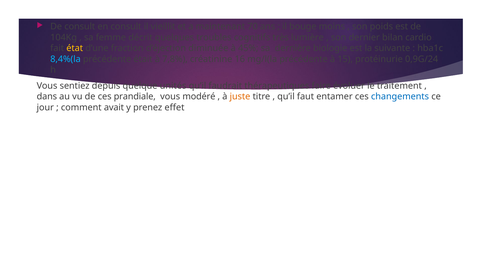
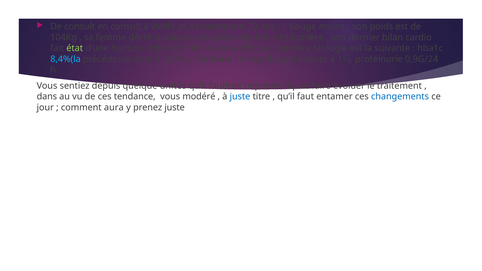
état colour: yellow -> light green
thérapeutiques: thérapeutiques -> hépatotoxiques
prandiale: prandiale -> tendance
juste at (240, 97) colour: orange -> blue
avait: avait -> aura
prenez effet: effet -> juste
